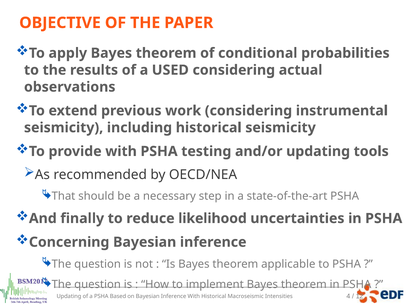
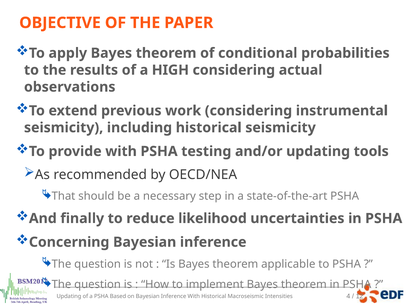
USED: USED -> HIGH
